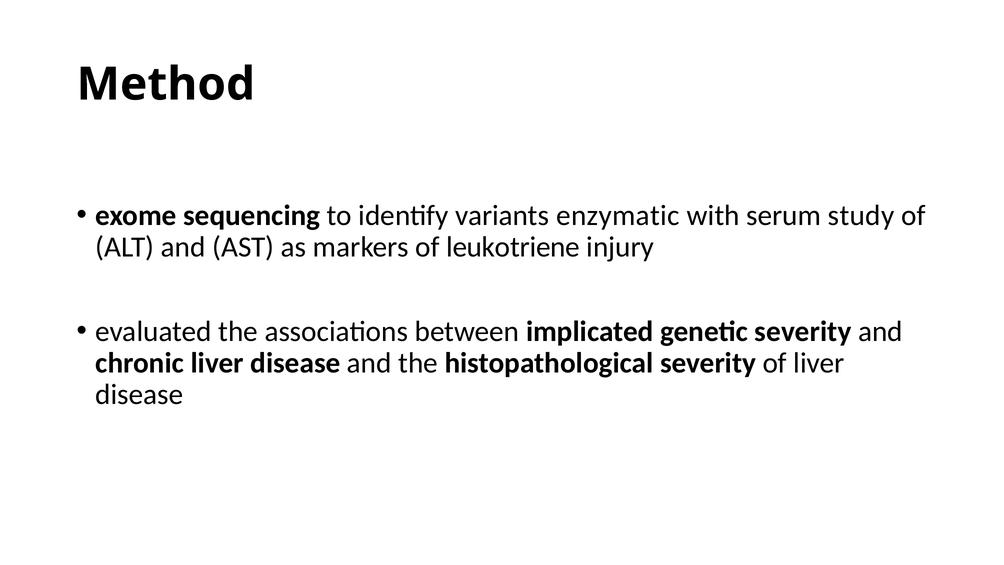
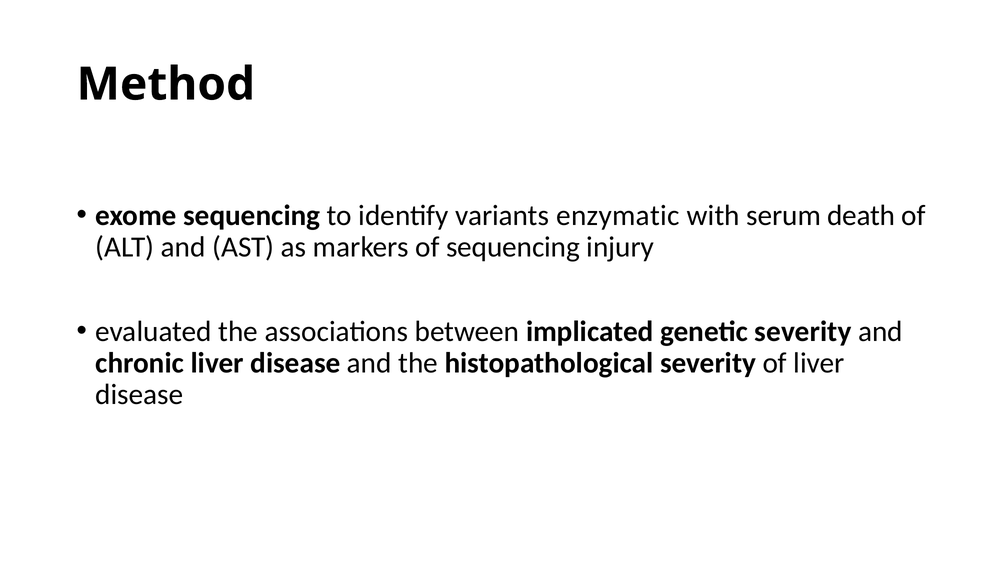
study: study -> death
of leukotriene: leukotriene -> sequencing
